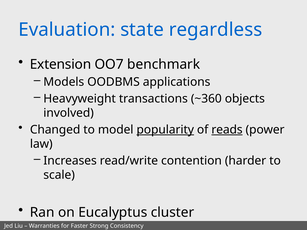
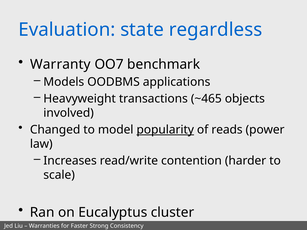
Extension: Extension -> Warranty
~360: ~360 -> ~465
reads underline: present -> none
